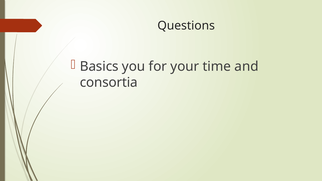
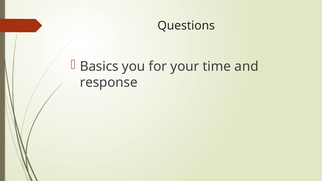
consortia: consortia -> response
